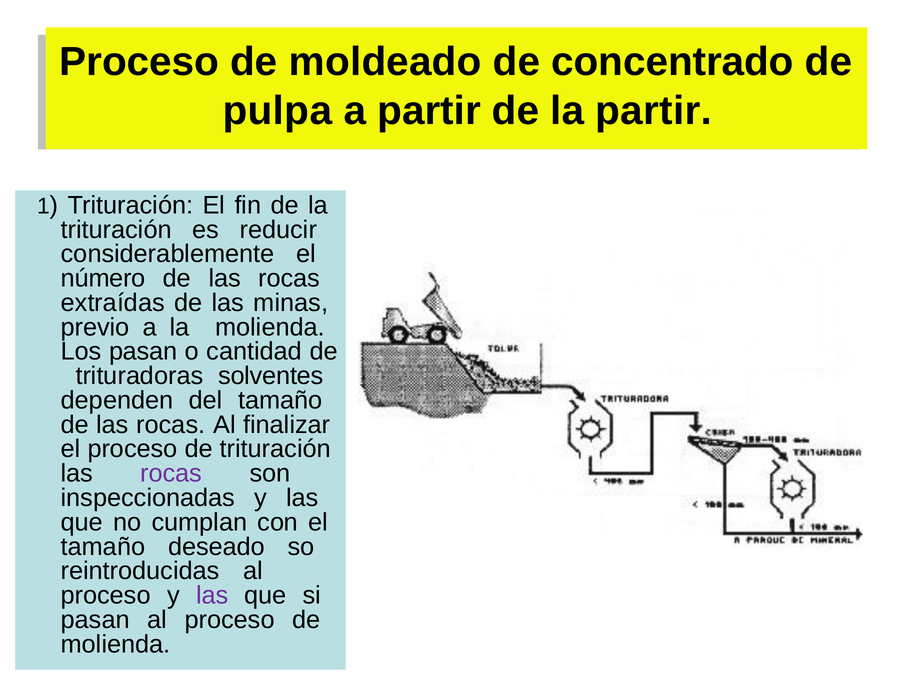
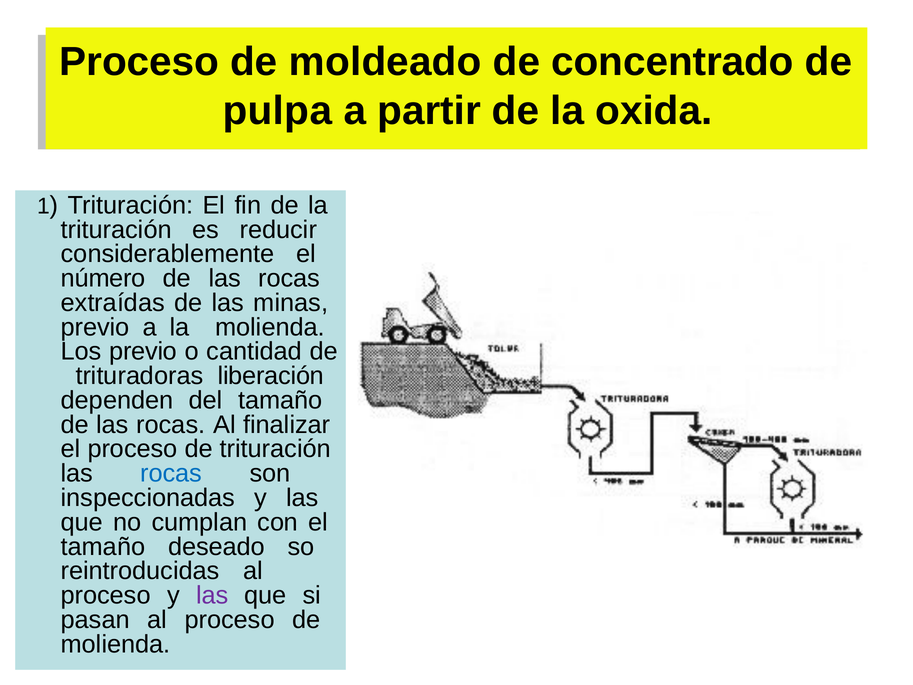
la partir: partir -> oxida
Los pasan: pasan -> previo
solventes: solventes -> liberación
rocas at (171, 473) colour: purple -> blue
